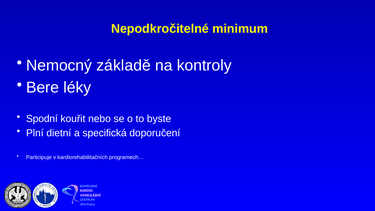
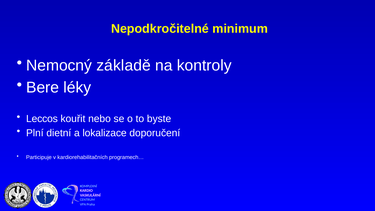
Spodní: Spodní -> Leccos
specifická: specifická -> lokalizace
